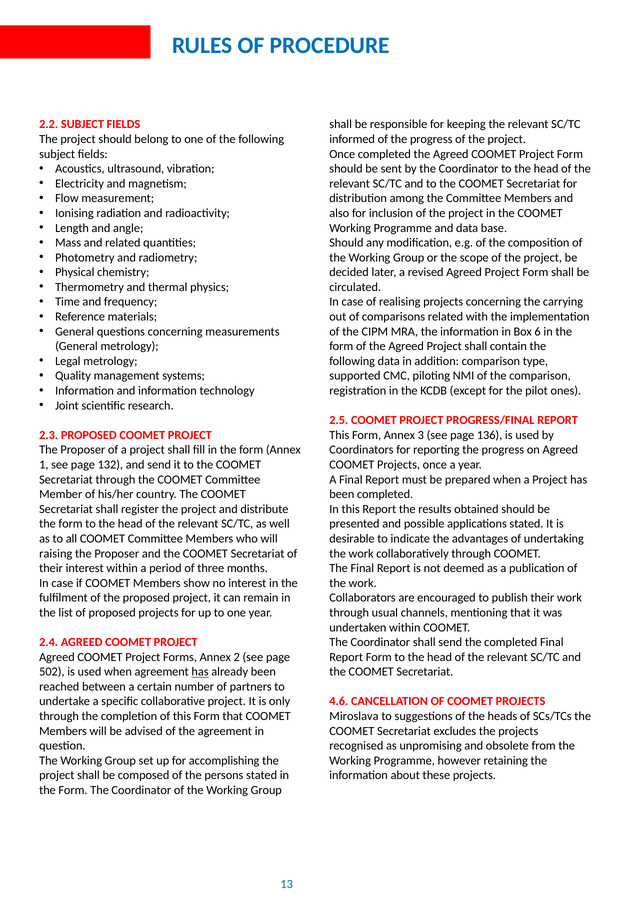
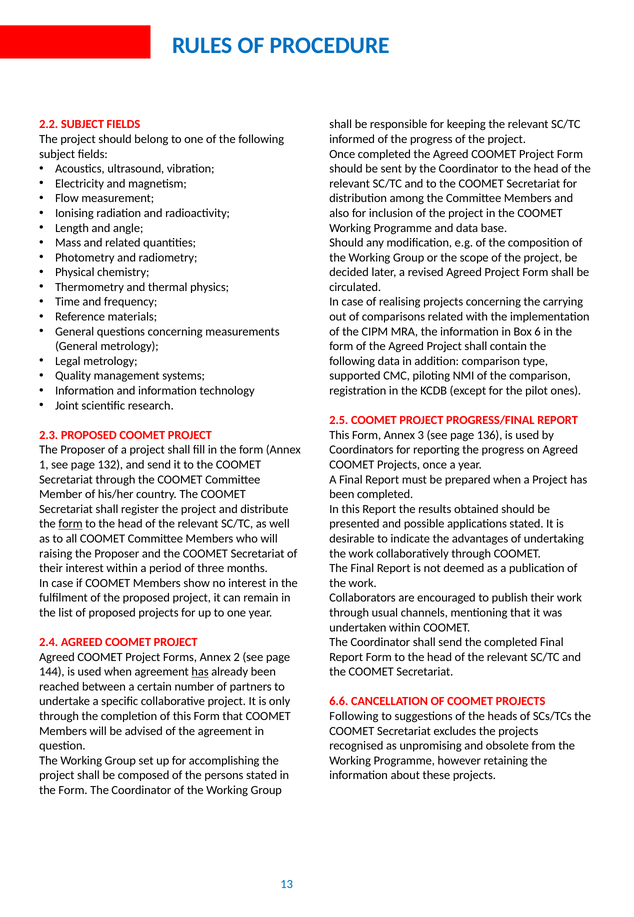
form at (71, 523) underline: none -> present
502: 502 -> 144
4.6: 4.6 -> 6.6
Miroslava at (354, 715): Miroslava -> Following
